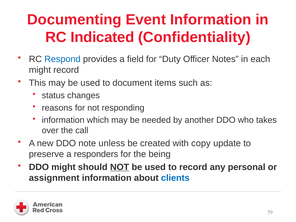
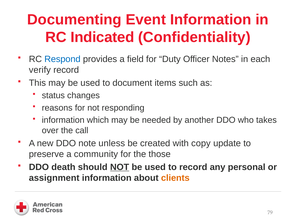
might at (40, 70): might -> verify
responders: responders -> community
being: being -> those
DDO might: might -> death
clients colour: blue -> orange
